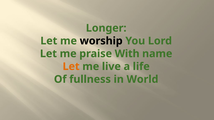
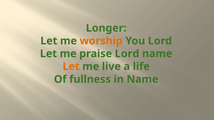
worship colour: black -> orange
praise With: With -> Lord
in World: World -> Name
